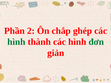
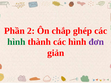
đơn colour: green -> purple
